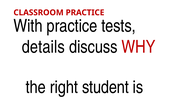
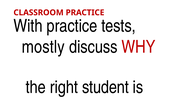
details: details -> mostly
